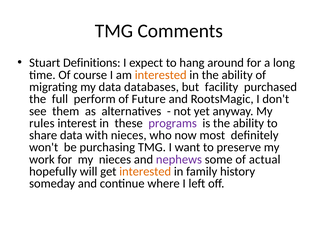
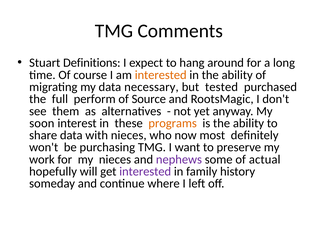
databases: databases -> necessary
facility: facility -> tested
Future: Future -> Source
rules: rules -> soon
programs colour: purple -> orange
interested at (145, 171) colour: orange -> purple
